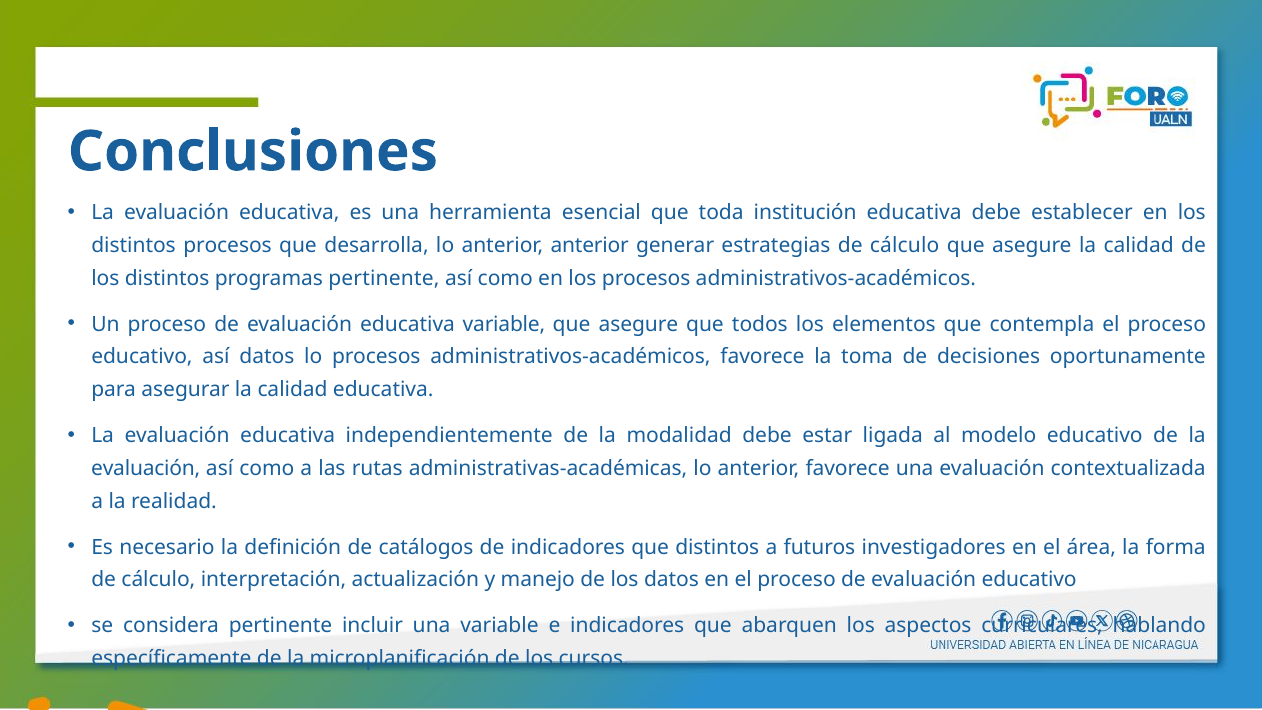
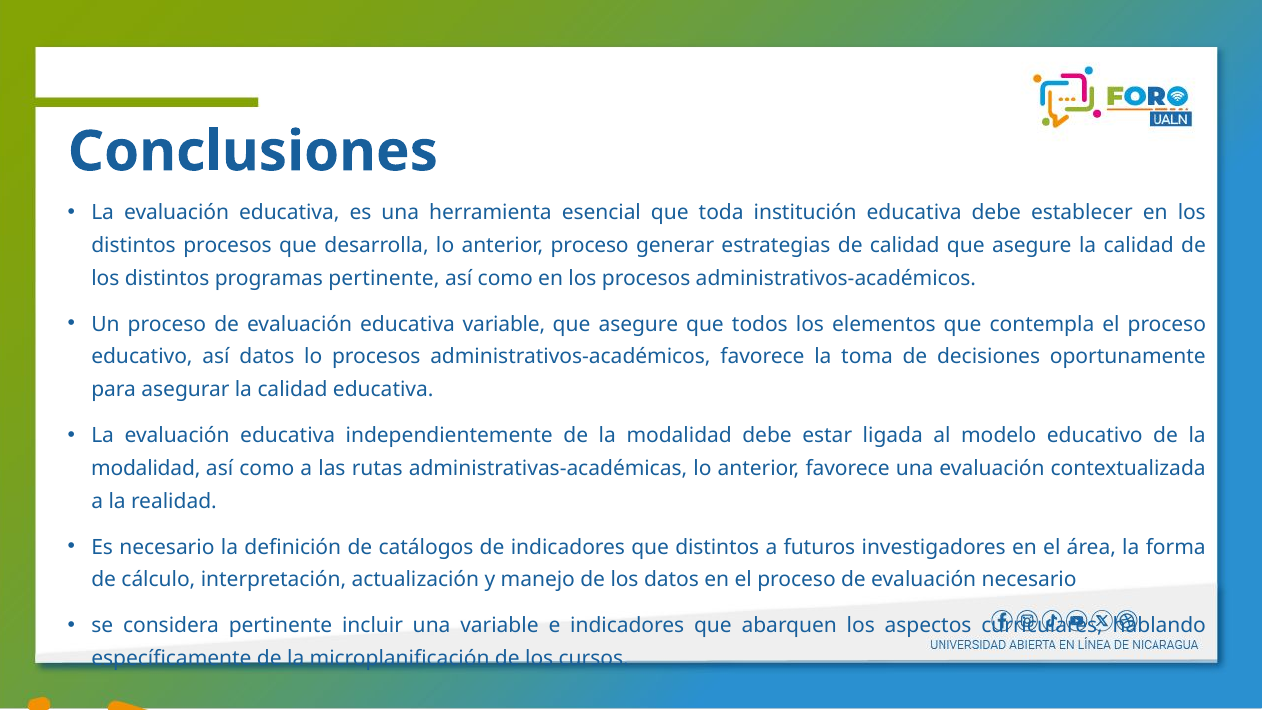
anterior anterior: anterior -> proceso
estrategias de cálculo: cálculo -> calidad
evaluación at (146, 468): evaluación -> modalidad
evaluación educativo: educativo -> necesario
